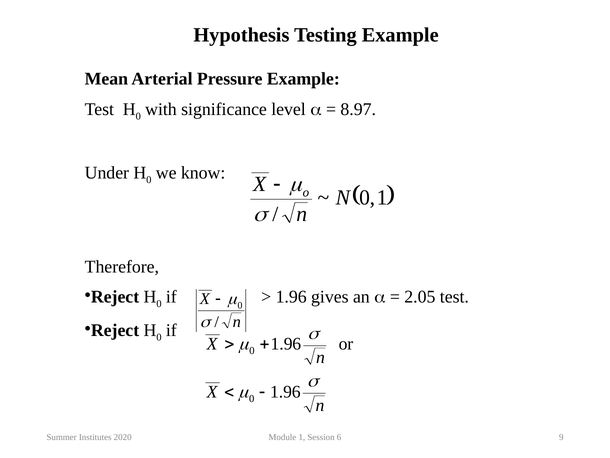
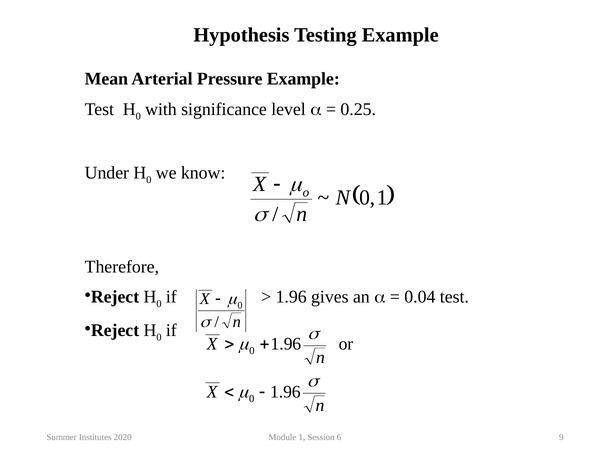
8.97: 8.97 -> 0.25
2.05: 2.05 -> 0.04
